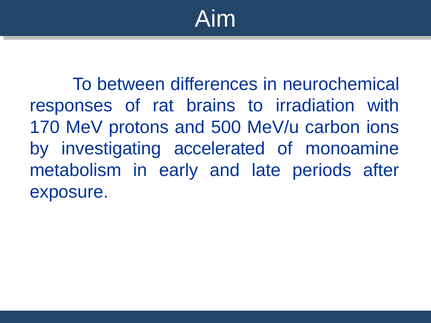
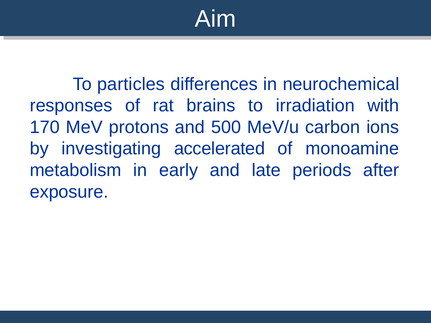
between: between -> particles
